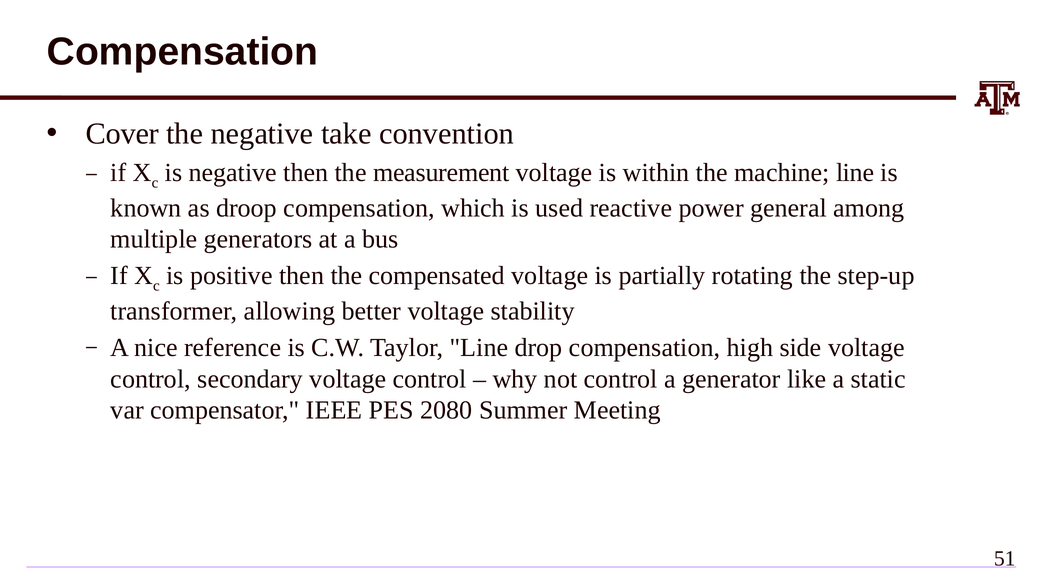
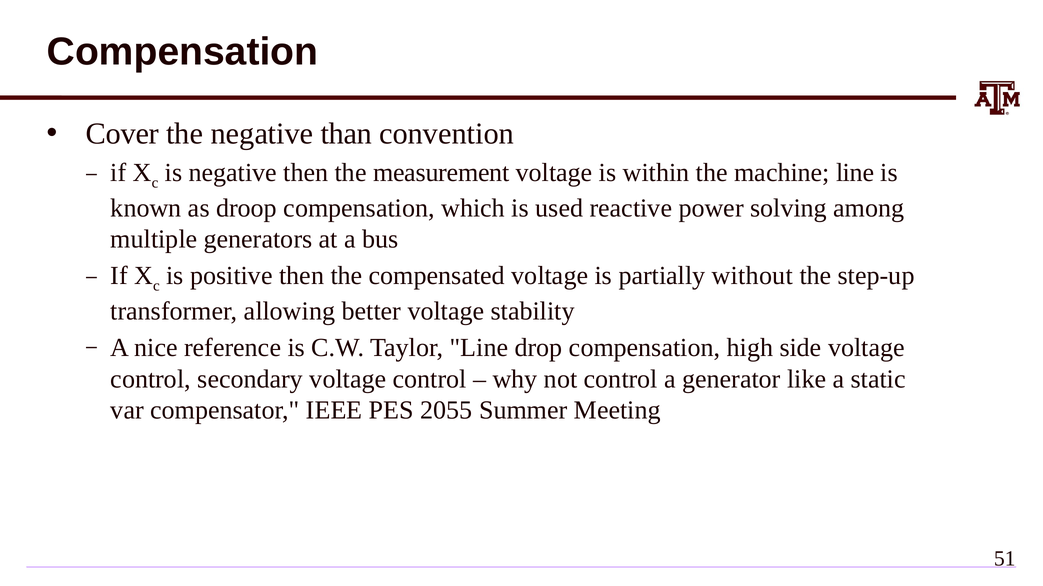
take: take -> than
general: general -> solving
rotating: rotating -> without
2080: 2080 -> 2055
